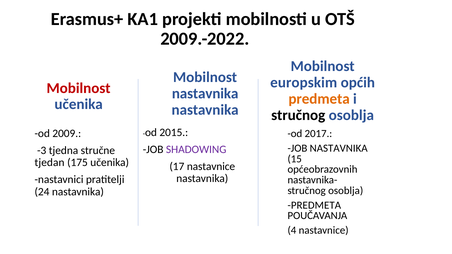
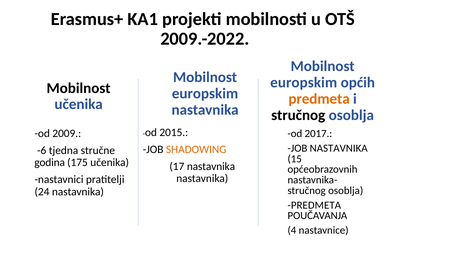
Mobilnost at (79, 88) colour: red -> black
nastavnika at (205, 94): nastavnika -> europskim
SHADOWING colour: purple -> orange
-3: -3 -> -6
tjedan: tjedan -> godina
17 nastavnice: nastavnice -> nastavnika
